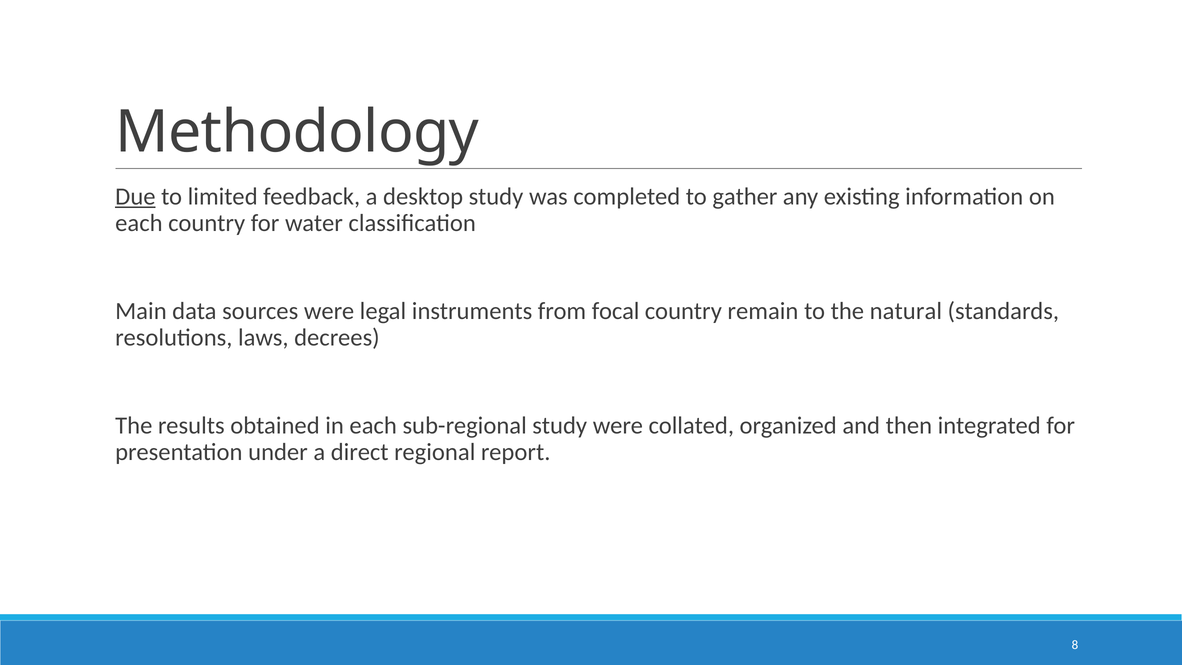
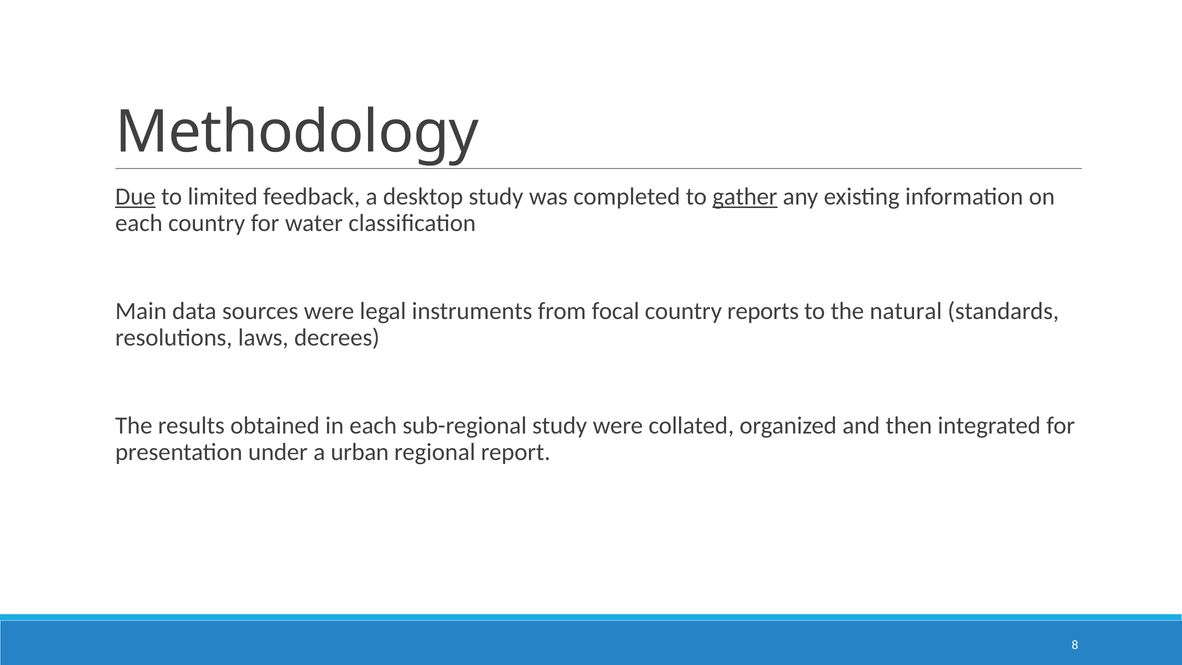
gather underline: none -> present
remain: remain -> reports
direct: direct -> urban
